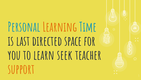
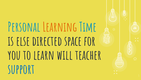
last: last -> else
seek: seek -> will
support colour: orange -> blue
